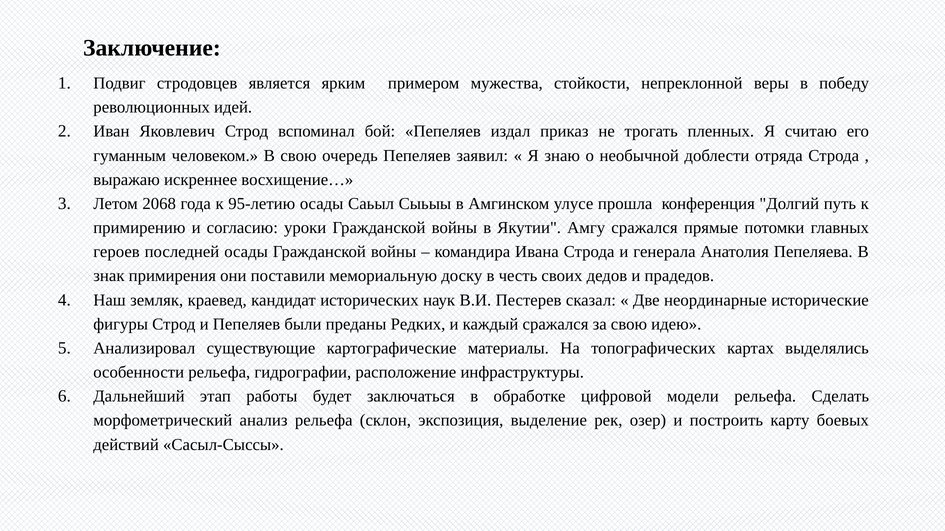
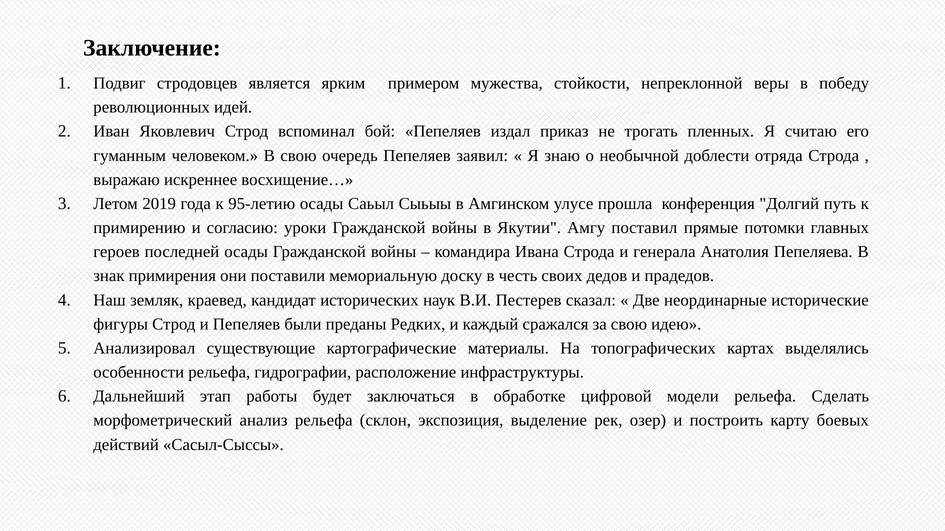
2068: 2068 -> 2019
Амгу сражался: сражался -> поставил
